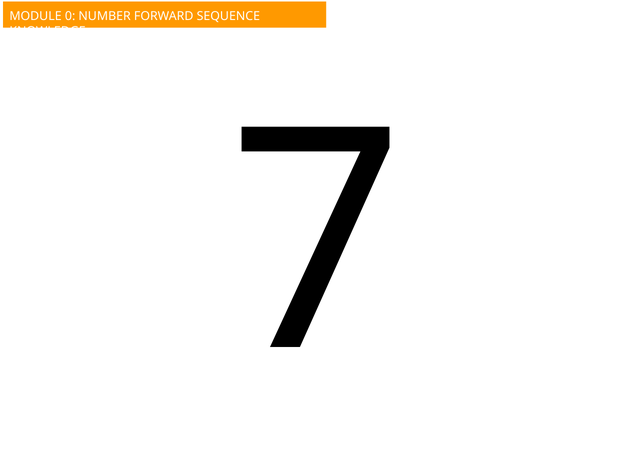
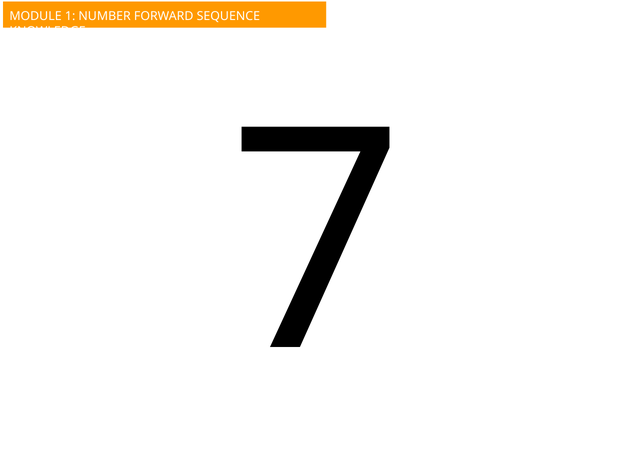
0: 0 -> 1
